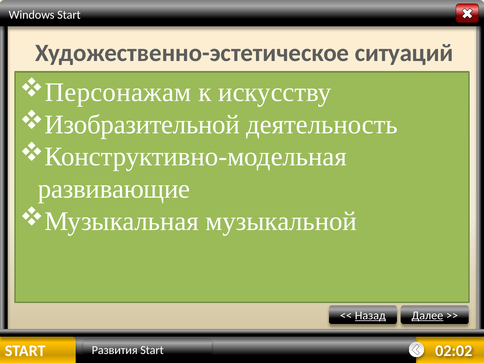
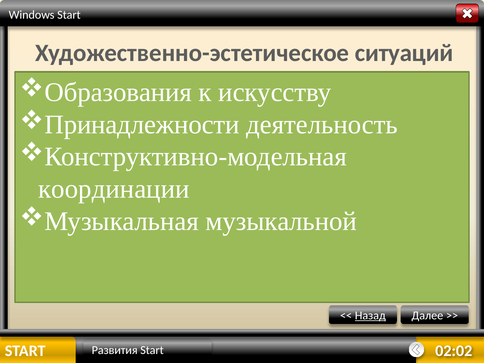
Персонажам: Персонажам -> Образования
Изобразительной: Изобразительной -> Принадлежности
развивающие: развивающие -> координации
Далее underline: present -> none
